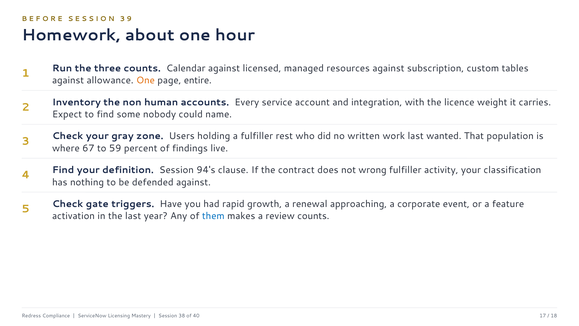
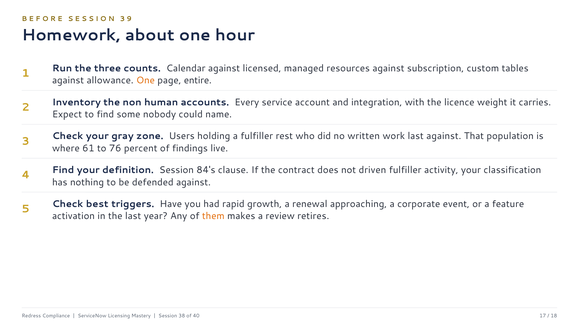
last wanted: wanted -> against
67: 67 -> 61
59: 59 -> 76
94's: 94's -> 84's
wrong: wrong -> driven
gate: gate -> best
them colour: blue -> orange
review counts: counts -> retires
